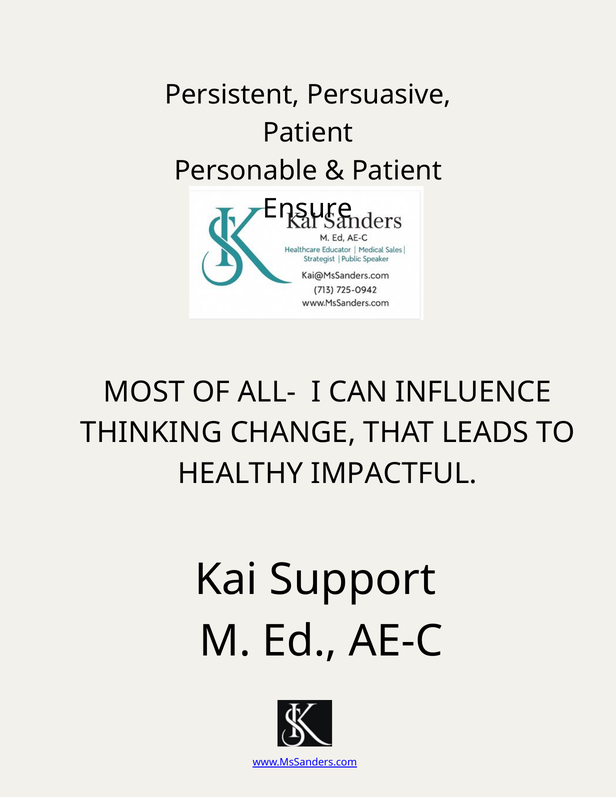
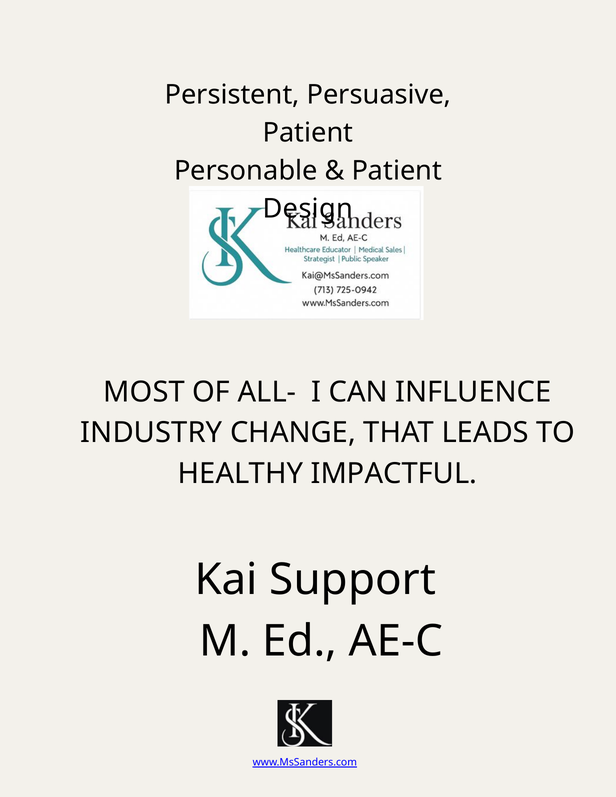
Ensure: Ensure -> Design
THINKING: THINKING -> INDUSTRY
